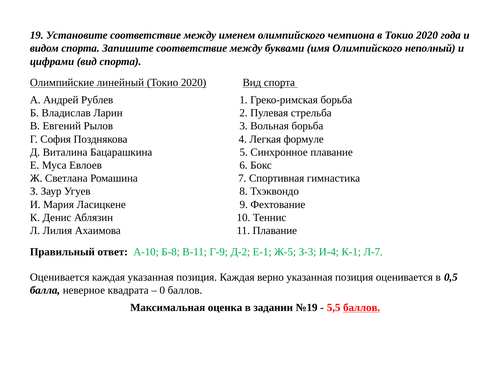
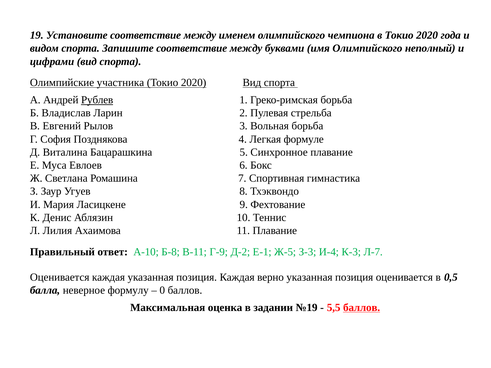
линейный: линейный -> участника
Рублев underline: none -> present
К-1: К-1 -> К-3
квадрата: квадрата -> формулу
